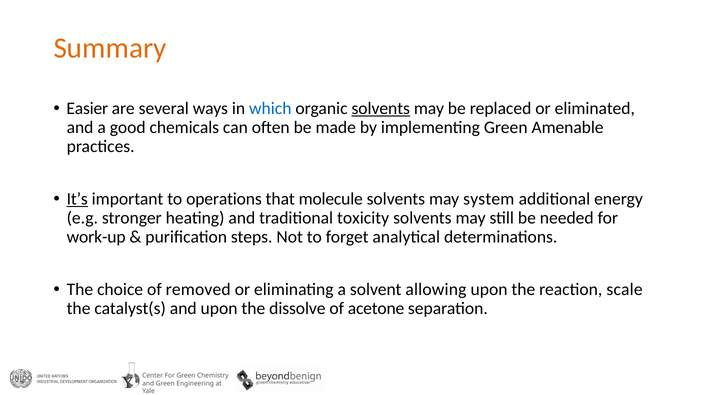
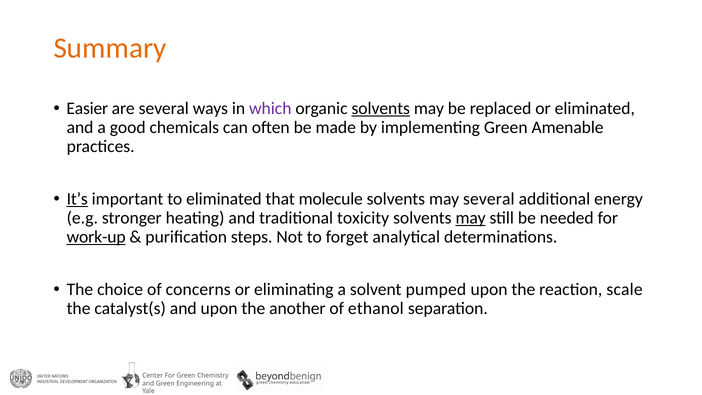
which colour: blue -> purple
to operations: operations -> eliminated
may system: system -> several
may at (471, 218) underline: none -> present
work-up underline: none -> present
removed: removed -> concerns
allowing: allowing -> pumped
dissolve: dissolve -> another
acetone: acetone -> ethanol
